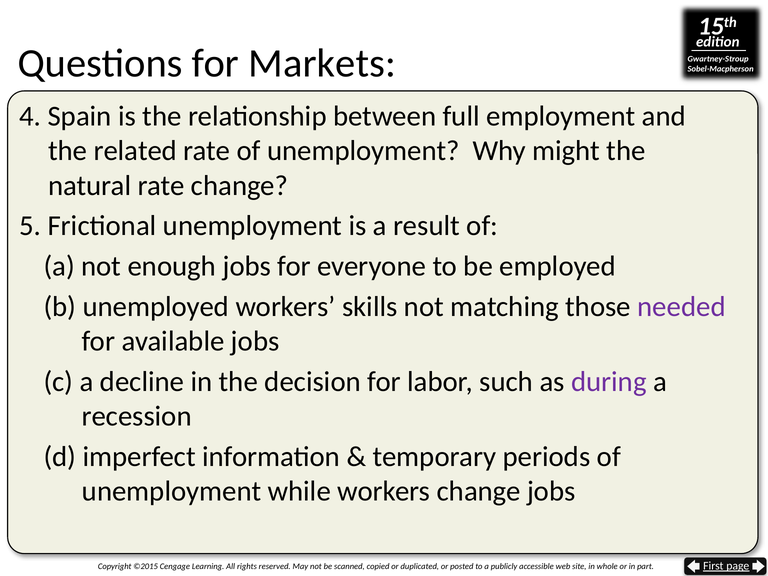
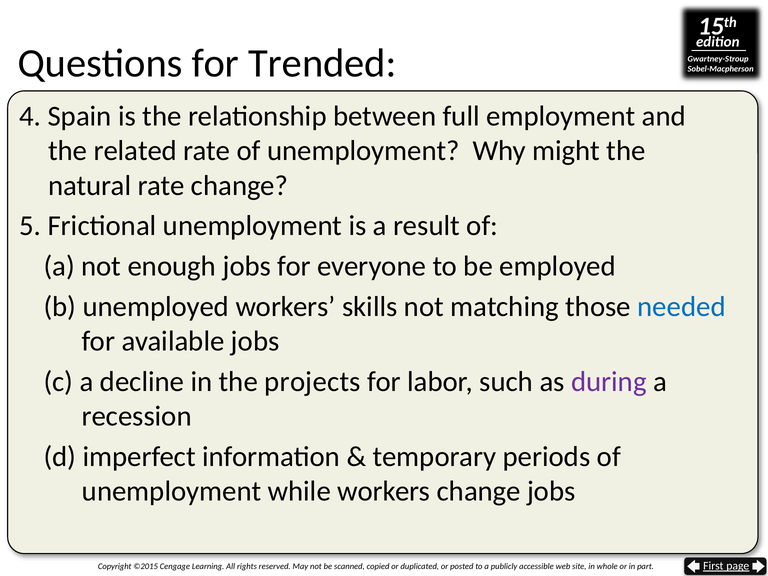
Markets: Markets -> Trended
needed colour: purple -> blue
decision: decision -> projects
